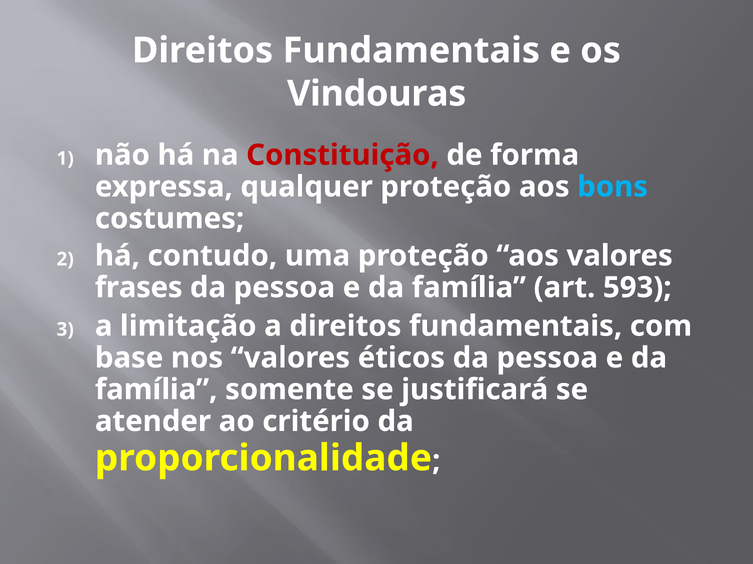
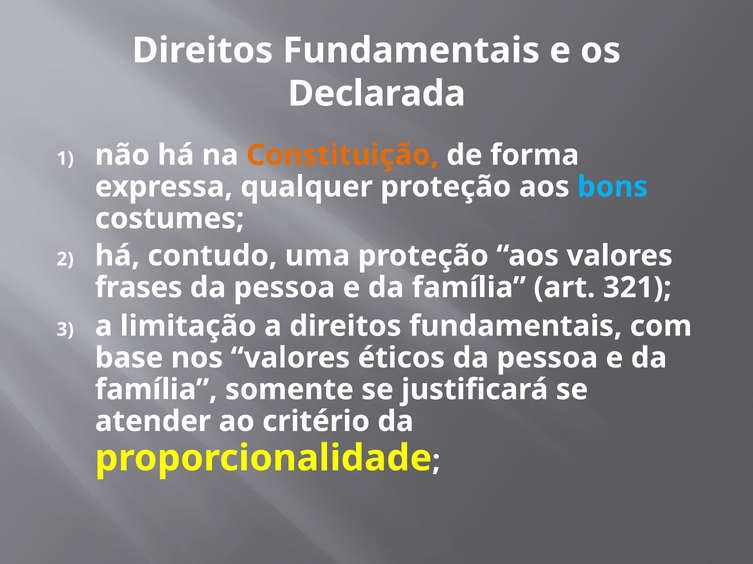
Vindouras: Vindouras -> Declarada
Constituição colour: red -> orange
593: 593 -> 321
